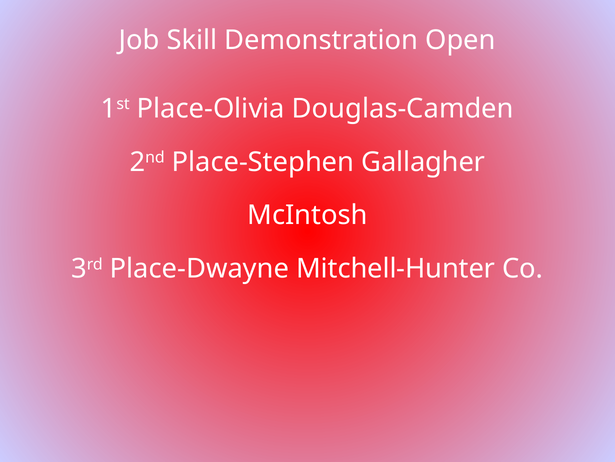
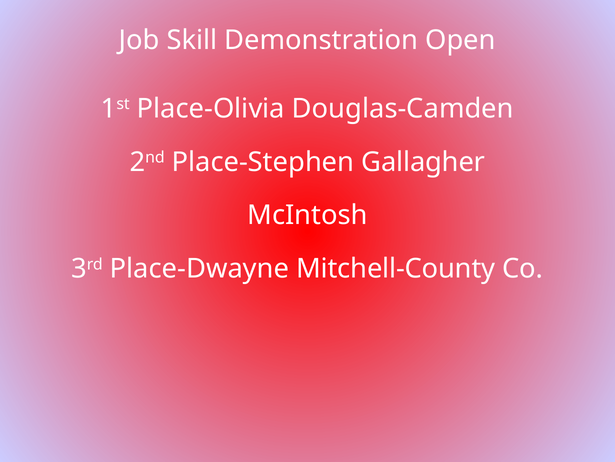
Mitchell-Hunter: Mitchell-Hunter -> Mitchell-County
